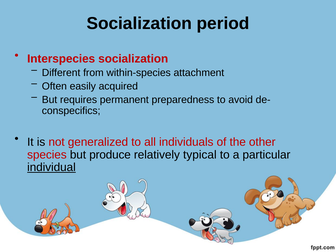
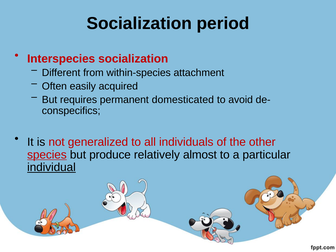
preparedness: preparedness -> domesticated
species underline: none -> present
typical: typical -> almost
